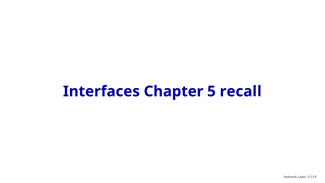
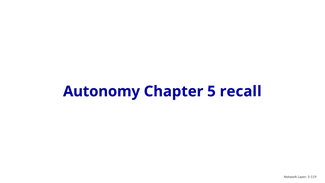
Interfaces: Interfaces -> Autonomy
